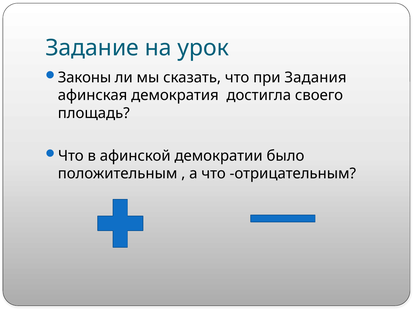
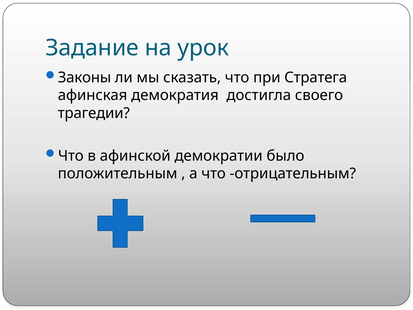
Задания: Задания -> Стратега
площадь: площадь -> трагедии
